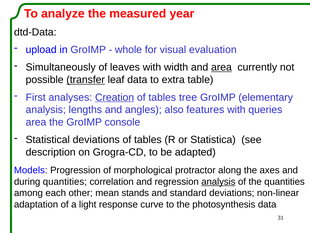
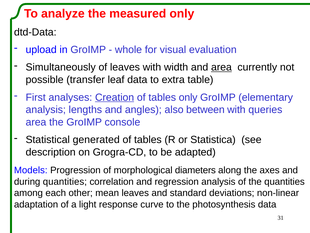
measured year: year -> only
transfer underline: present -> none
tables tree: tree -> only
features: features -> between
Statistical deviations: deviations -> generated
protractor: protractor -> diameters
analysis at (218, 181) underline: present -> none
mean stands: stands -> leaves
